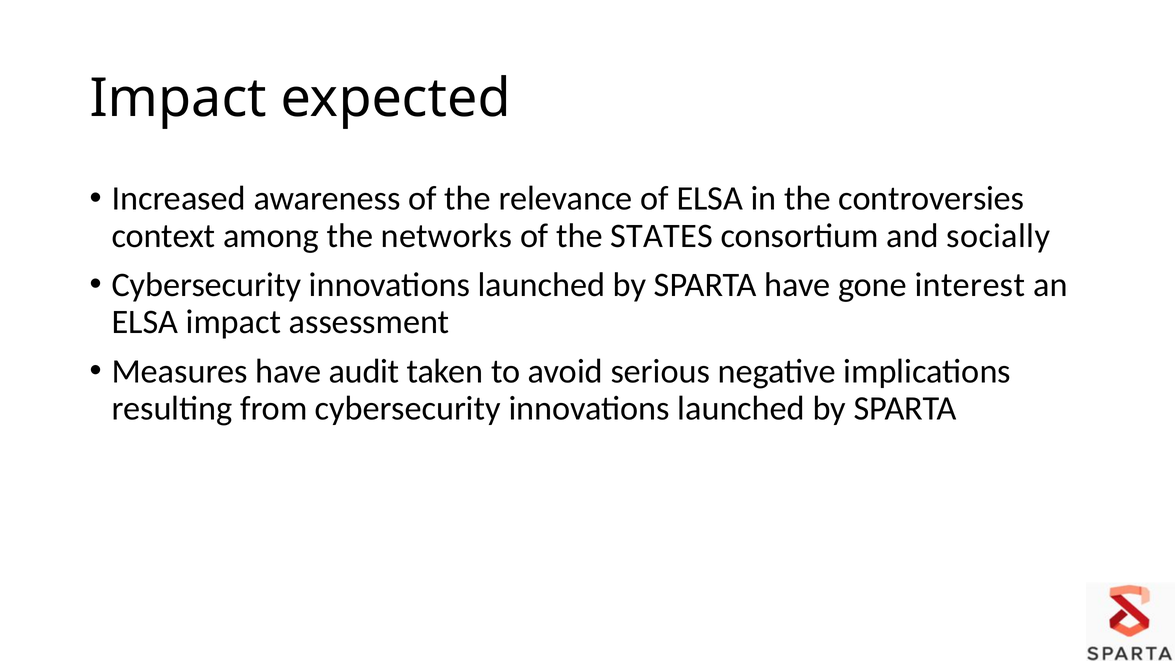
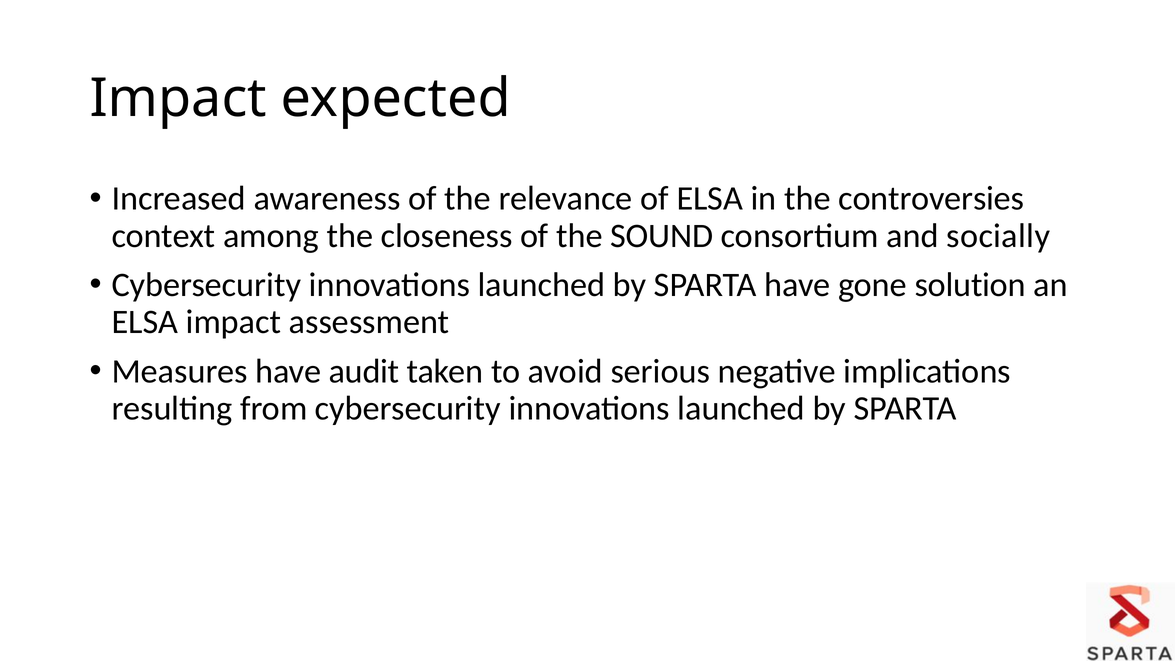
networks: networks -> closeness
STATES: STATES -> SOUND
interest: interest -> solution
